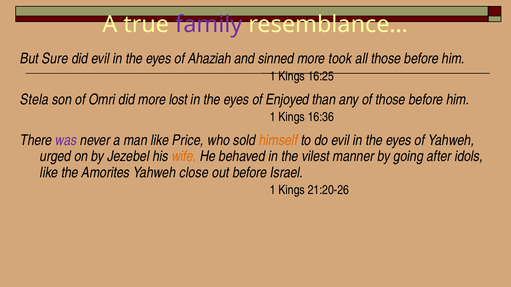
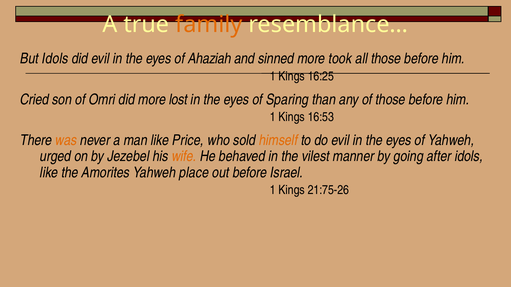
family colour: purple -> orange
But Sure: Sure -> Idols
Stela: Stela -> Cried
Enjoyed: Enjoyed -> Sparing
16:36: 16:36 -> 16:53
was colour: purple -> orange
close: close -> place
21:20-26: 21:20-26 -> 21:75-26
